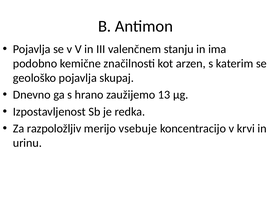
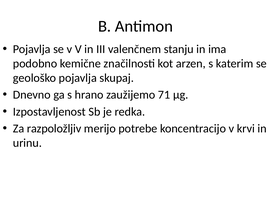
13: 13 -> 71
vsebuje: vsebuje -> potrebe
